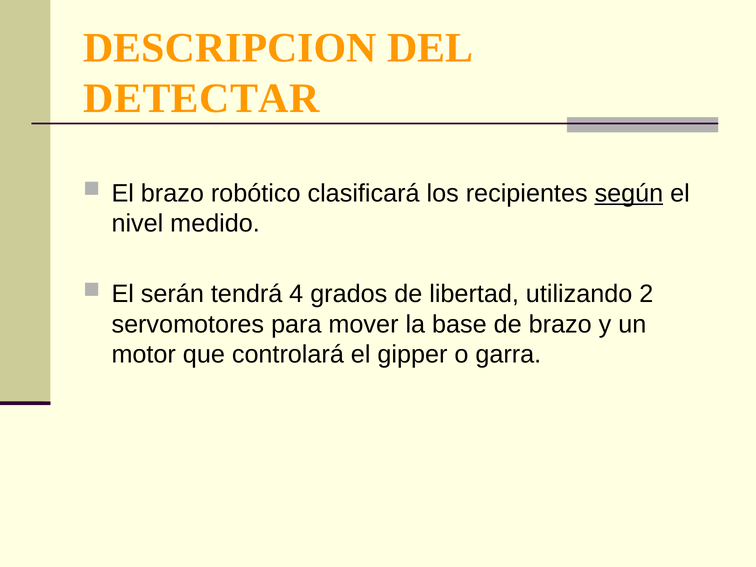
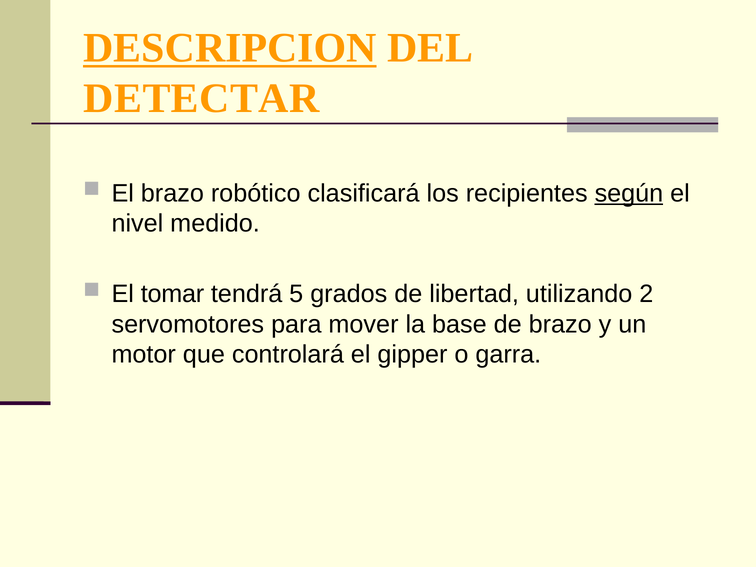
DESCRIPCION underline: none -> present
serán: serán -> tomar
4: 4 -> 5
